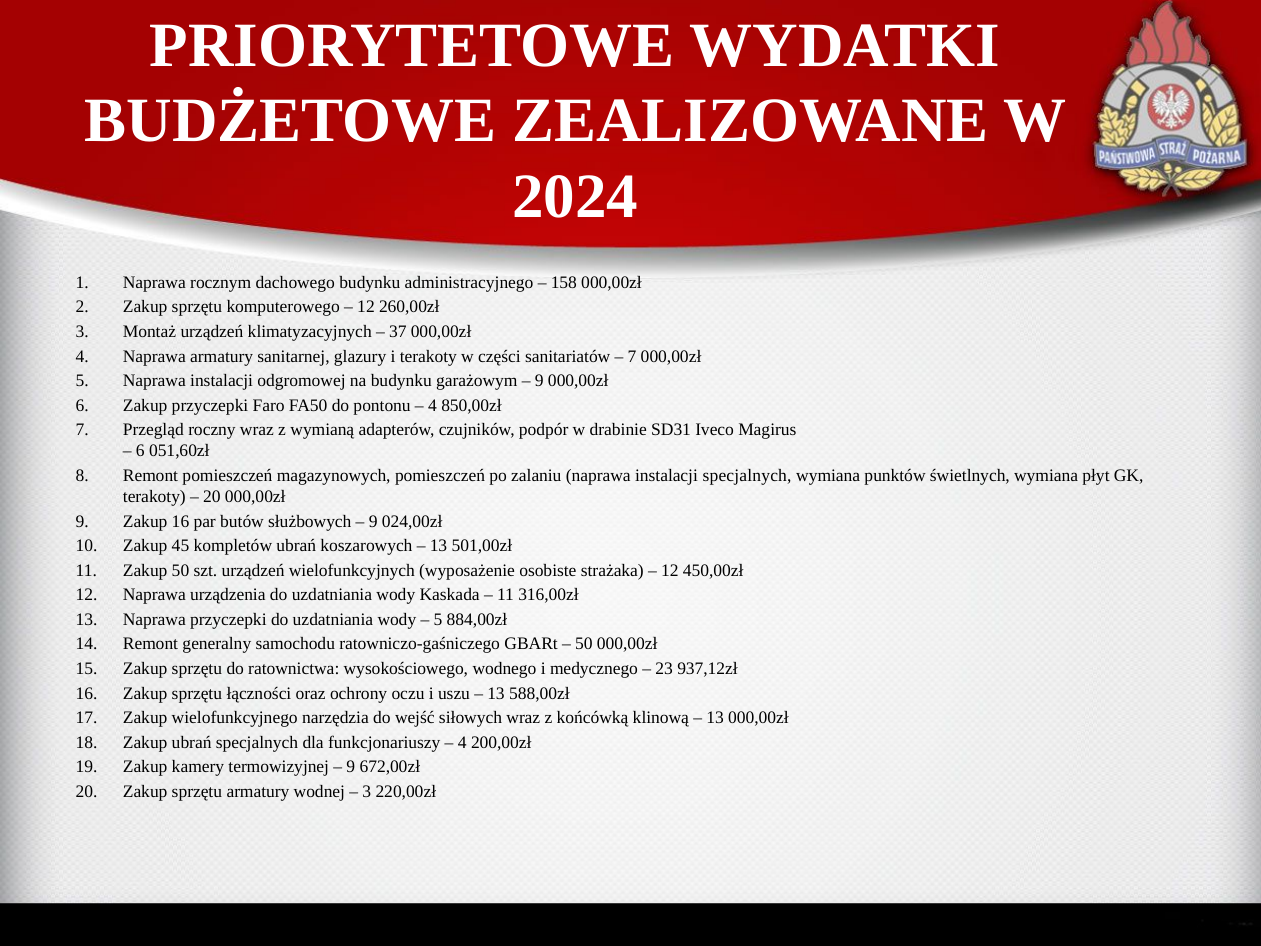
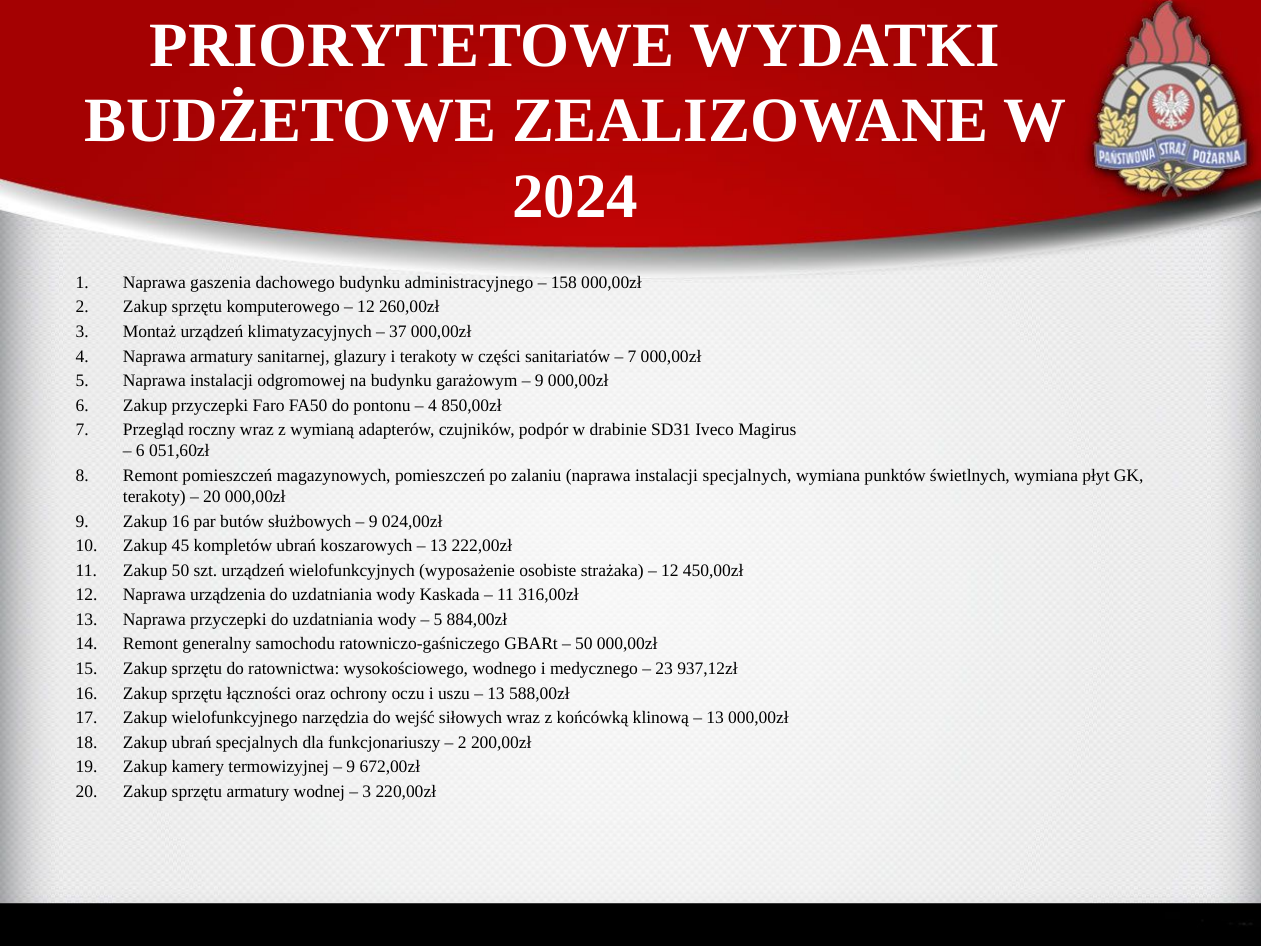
rocznym: rocznym -> gaszenia
501,00zł: 501,00zł -> 222,00zł
4 at (462, 742): 4 -> 2
